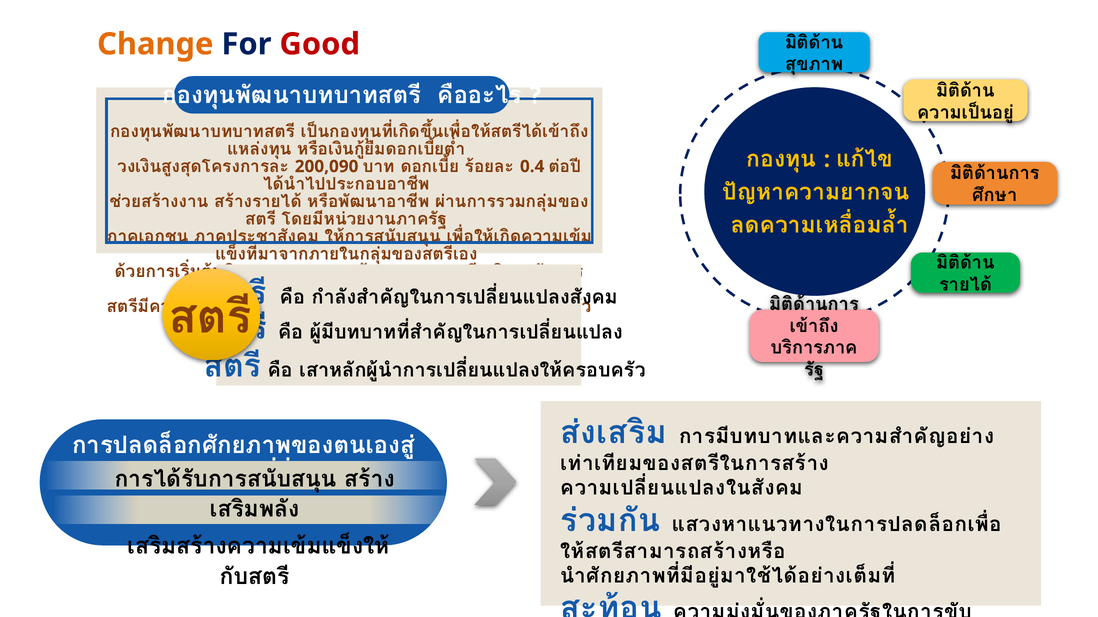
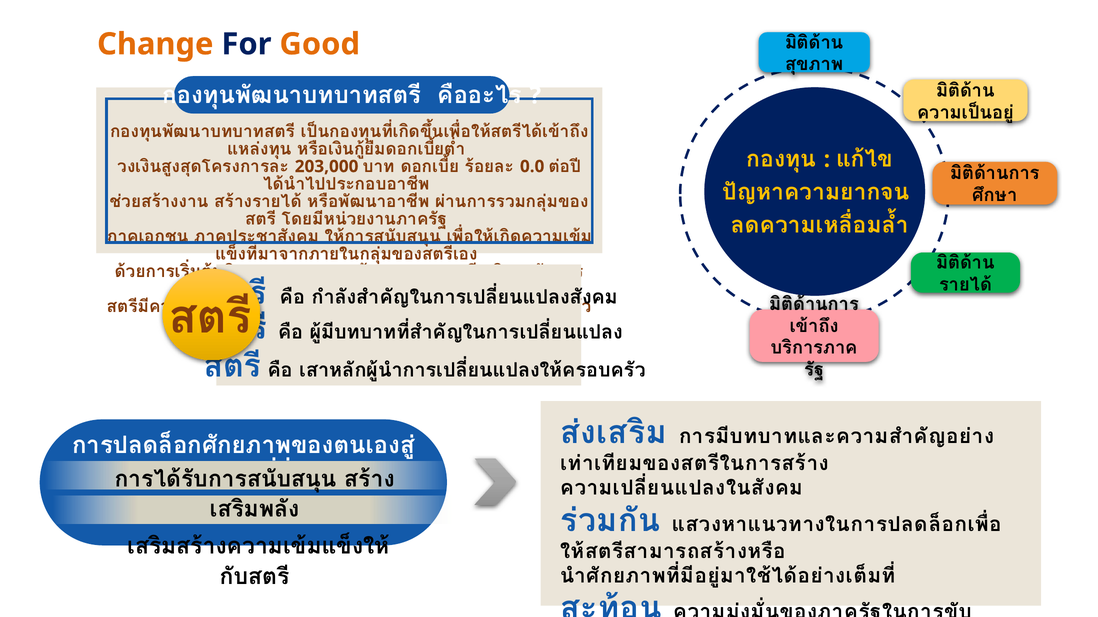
Good colour: red -> orange
200,090: 200,090 -> 203,000
0.4: 0.4 -> 0.0
